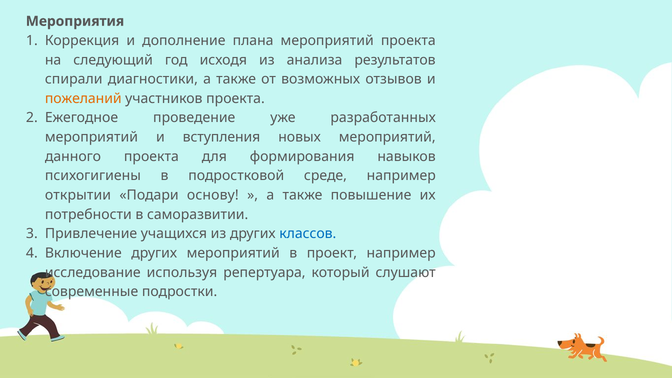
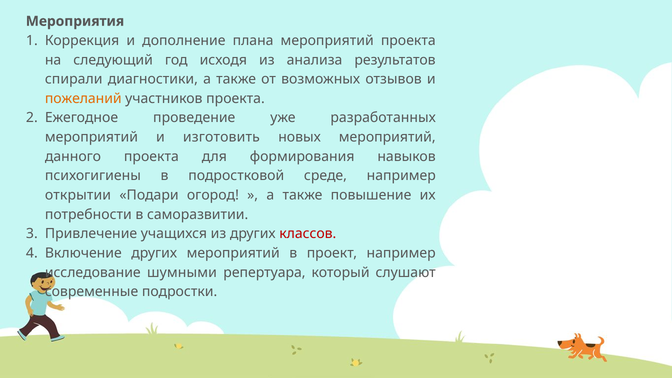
вступления: вступления -> изготовить
основу: основу -> огород
классов colour: blue -> red
используя: используя -> шумными
